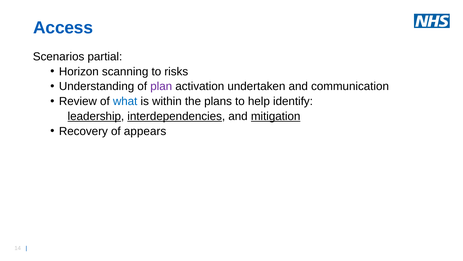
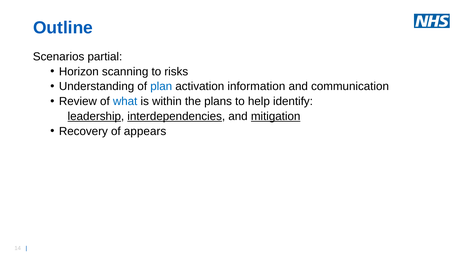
Access: Access -> Outline
plan colour: purple -> blue
undertaken: undertaken -> information
